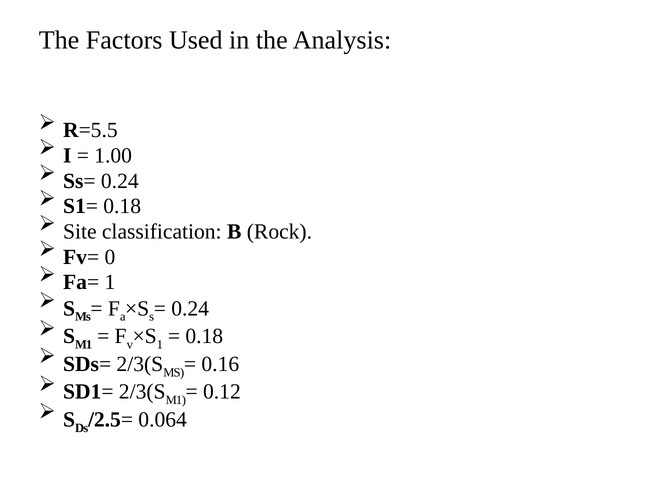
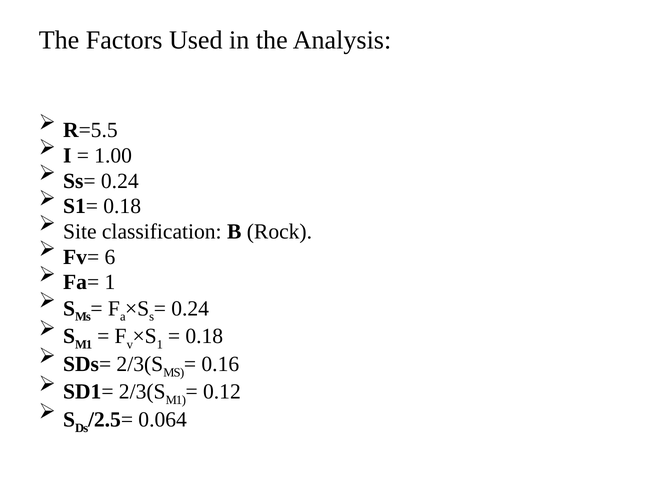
0: 0 -> 6
